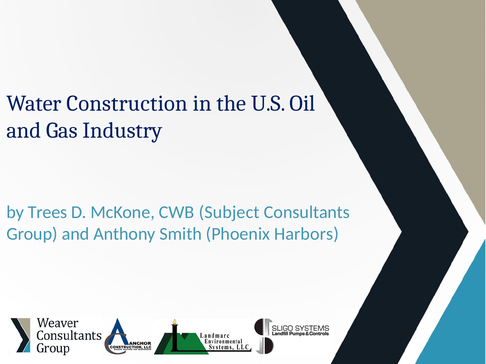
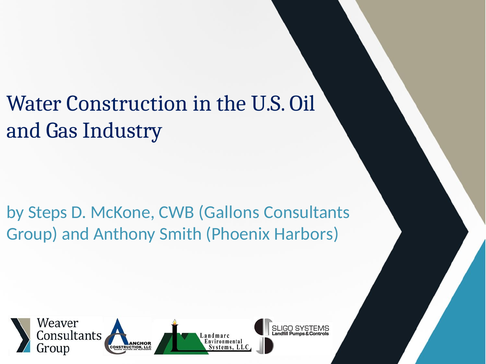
Trees: Trees -> Steps
Subject: Subject -> Gallons
